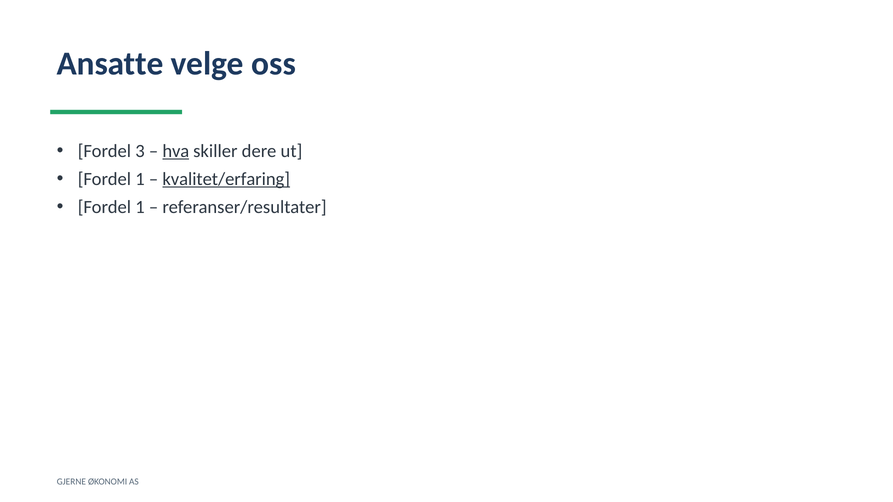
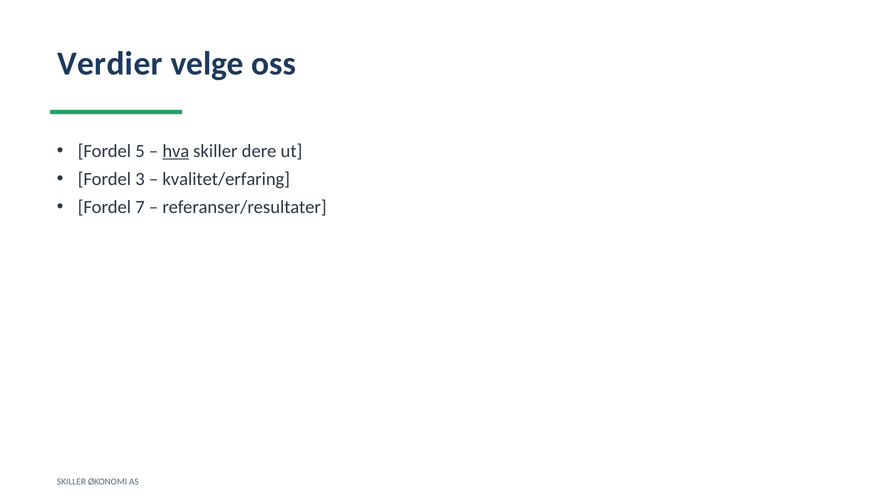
Ansatte: Ansatte -> Verdier
3: 3 -> 5
1 at (140, 179): 1 -> 3
kvalitet/erfaring underline: present -> none
1 at (140, 207): 1 -> 7
GJERNE at (71, 482): GJERNE -> SKILLER
